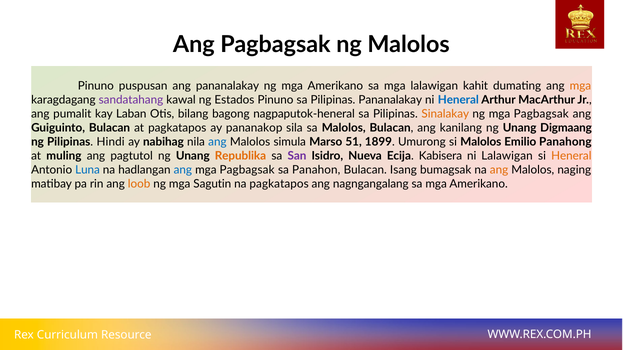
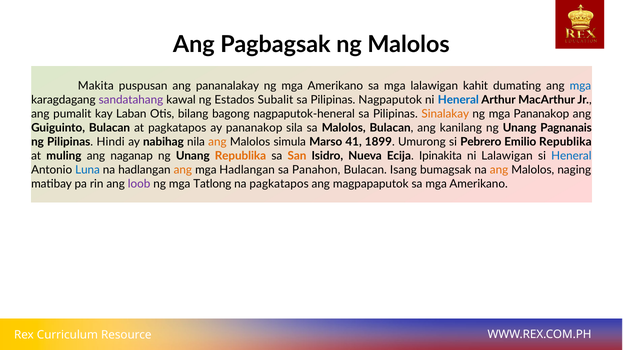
Pinuno at (96, 86): Pinuno -> Makita
mga at (580, 86) colour: orange -> blue
Estados Pinuno: Pinuno -> Subalit
Pilipinas Pananalakay: Pananalakay -> Nagpaputok
ng mga Pagbagsak: Pagbagsak -> Pananakop
Digmaang: Digmaang -> Pagnanais
ang at (217, 142) colour: blue -> orange
51: 51 -> 41
si Malolos: Malolos -> Pebrero
Emilio Panahong: Panahong -> Republika
pagtutol: pagtutol -> naganap
San colour: purple -> orange
Kabisera: Kabisera -> Ipinakita
Heneral at (571, 156) colour: orange -> blue
ang at (183, 170) colour: blue -> orange
Pagbagsak at (247, 170): Pagbagsak -> Hadlangan
loob colour: orange -> purple
Sagutin: Sagutin -> Tatlong
nagngangalang: nagngangalang -> magpapaputok
